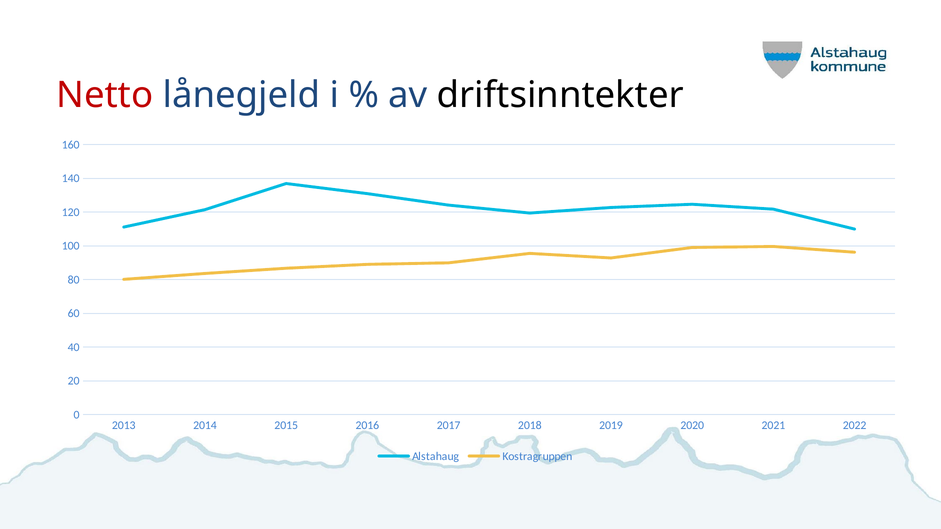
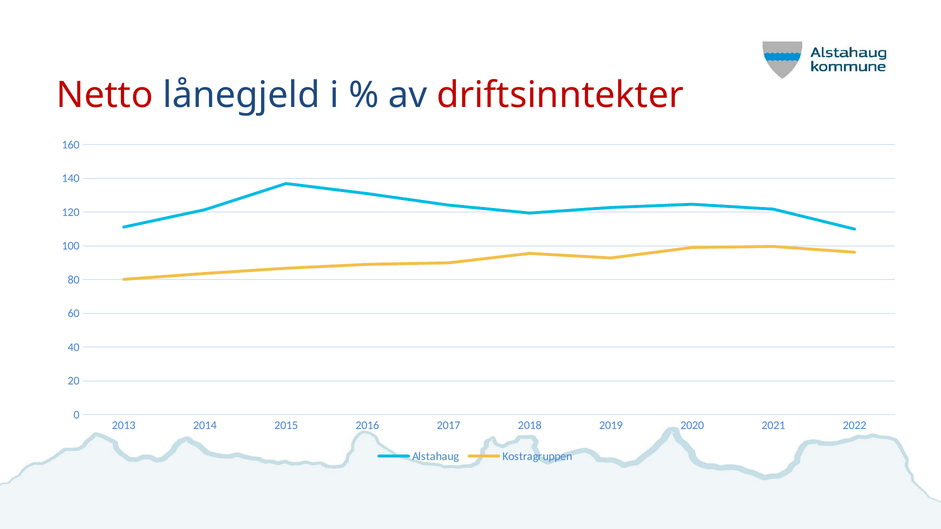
driftsinntekter colour: black -> red
